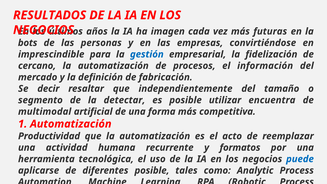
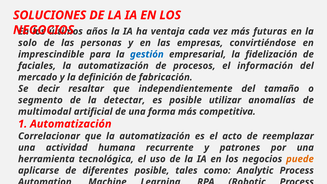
RESULTADOS: RESULTADOS -> SOLUCIONES
imagen: imagen -> ventaja
bots: bots -> solo
cercano: cercano -> faciales
encuentra: encuentra -> anomalías
Productividad: Productividad -> Correlacionar
formatos: formatos -> patrones
puede colour: blue -> orange
